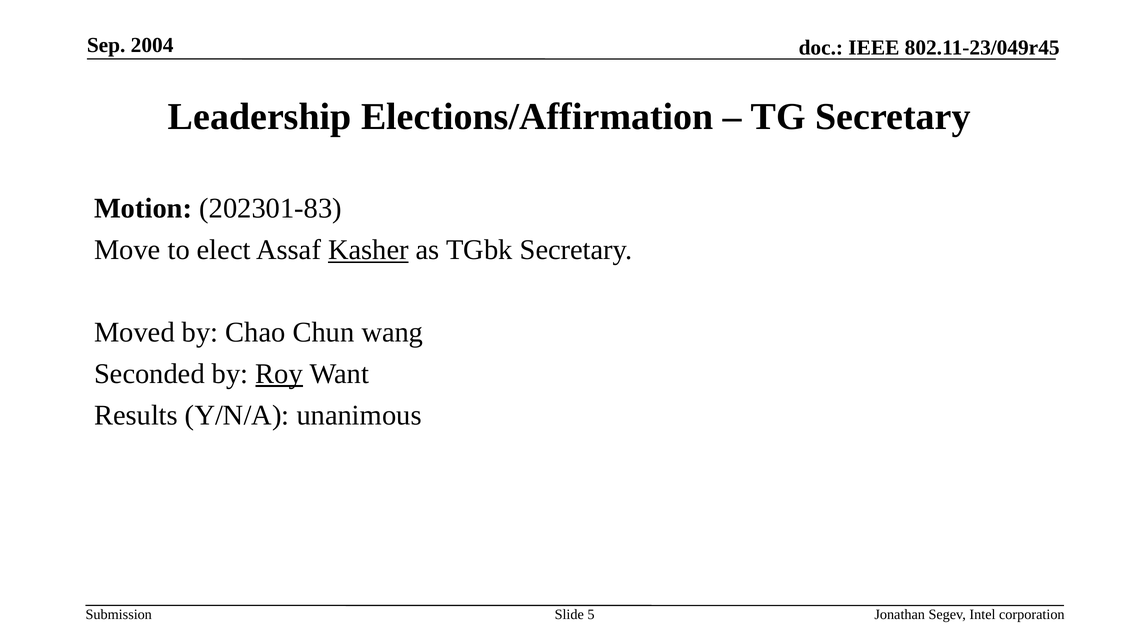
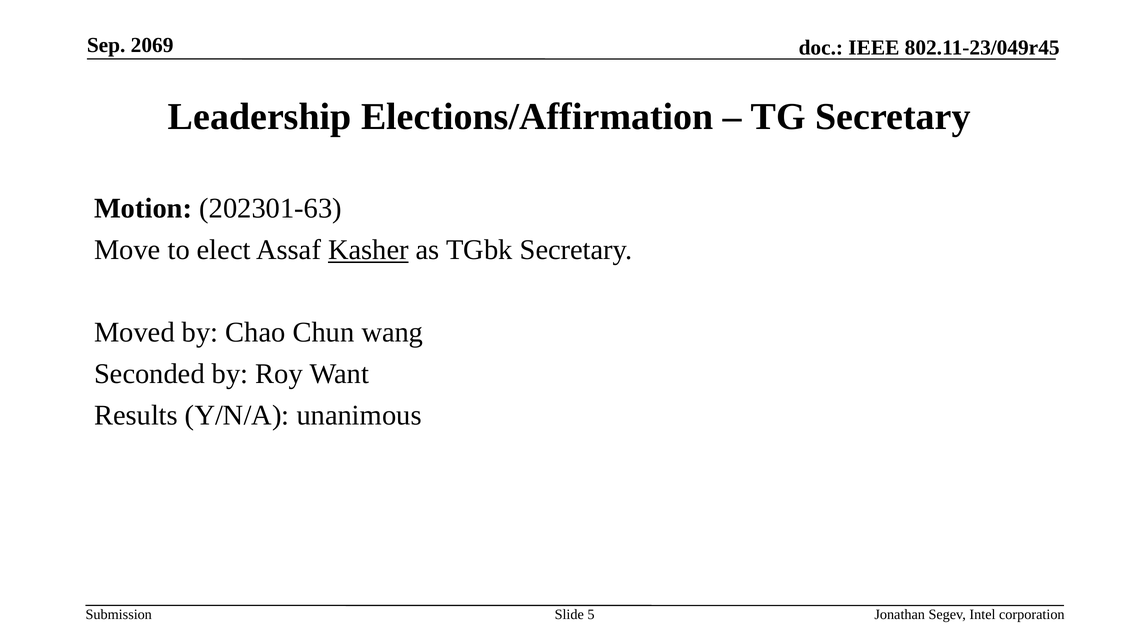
2004: 2004 -> 2069
202301-83: 202301-83 -> 202301-63
Roy underline: present -> none
